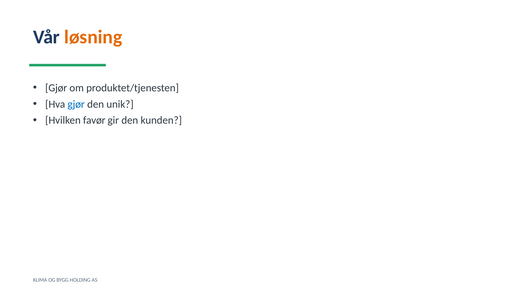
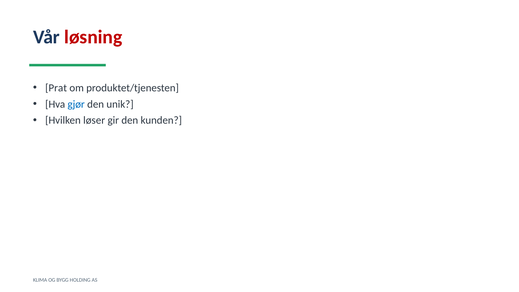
løsning colour: orange -> red
Gjør at (56, 88): Gjør -> Prat
favør: favør -> løser
